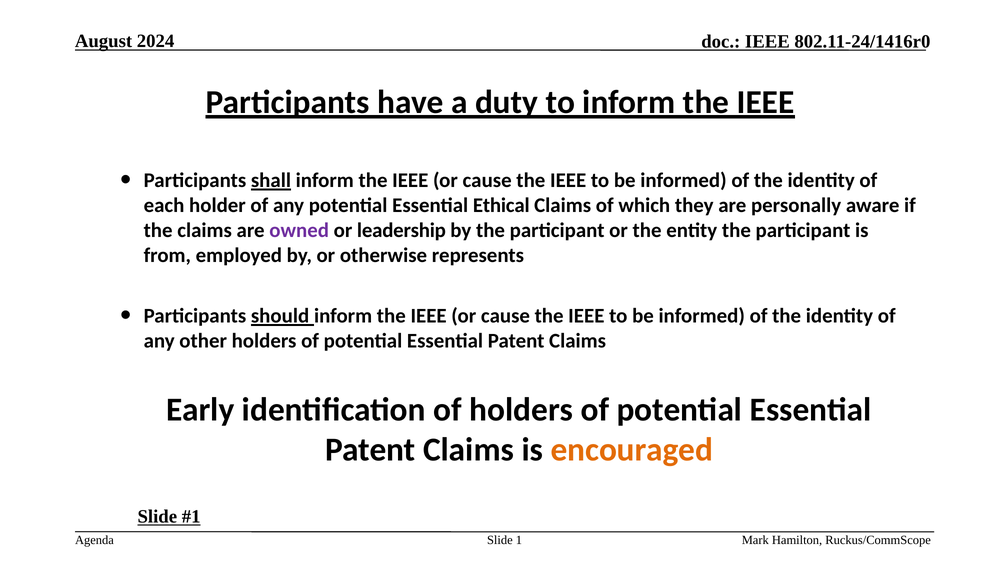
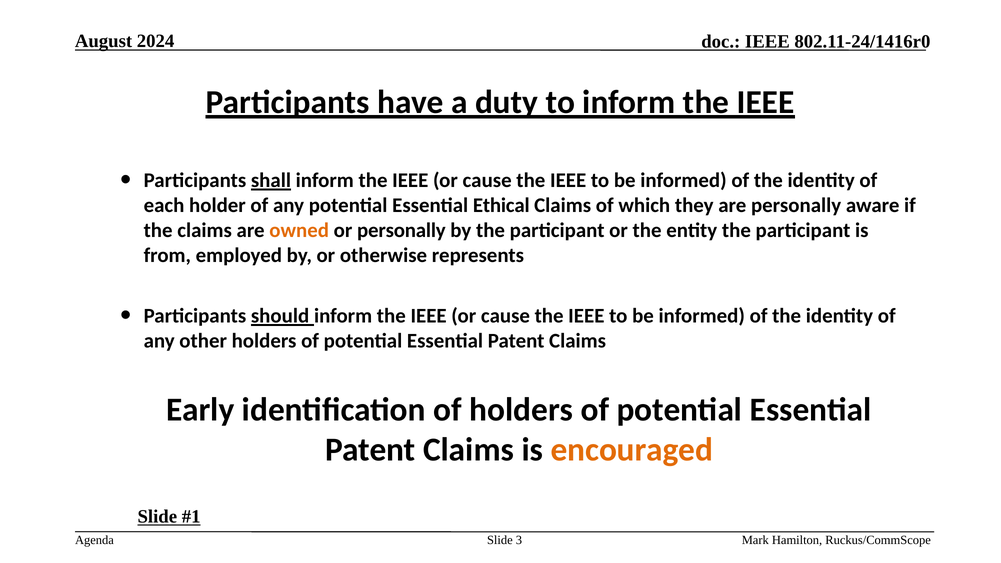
owned colour: purple -> orange
or leadership: leadership -> personally
1: 1 -> 3
